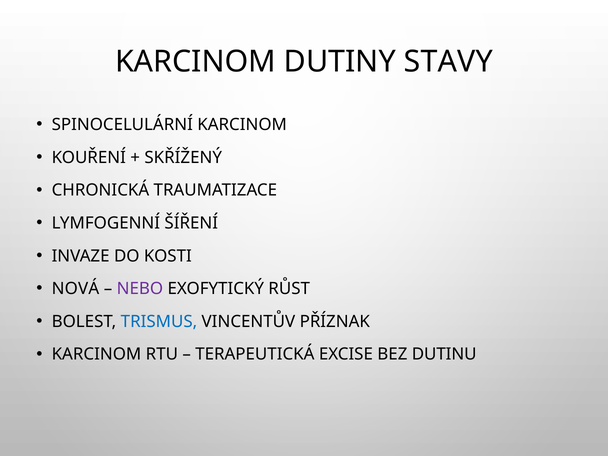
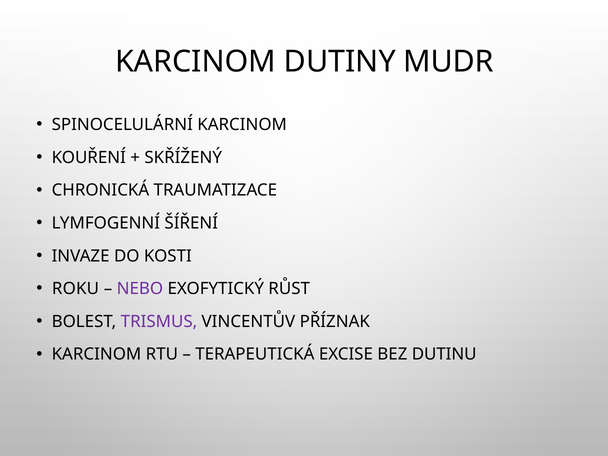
STAVY: STAVY -> MUDR
NOVÁ: NOVÁ -> ROKU
TRISMUS colour: blue -> purple
